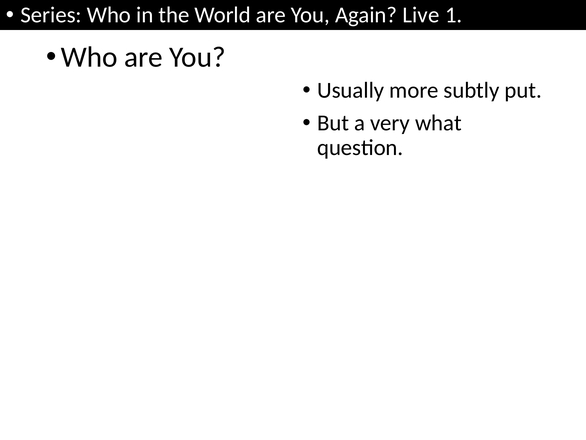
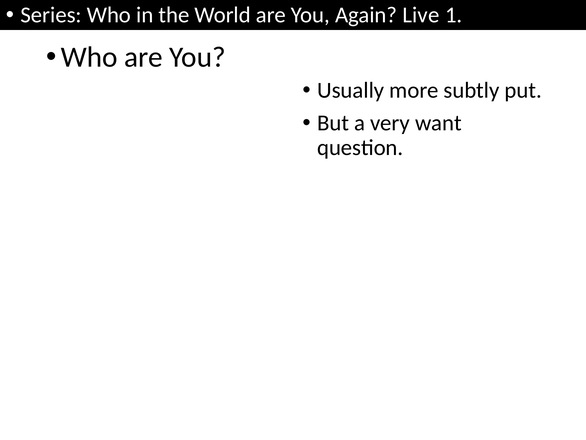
very what: what -> want
